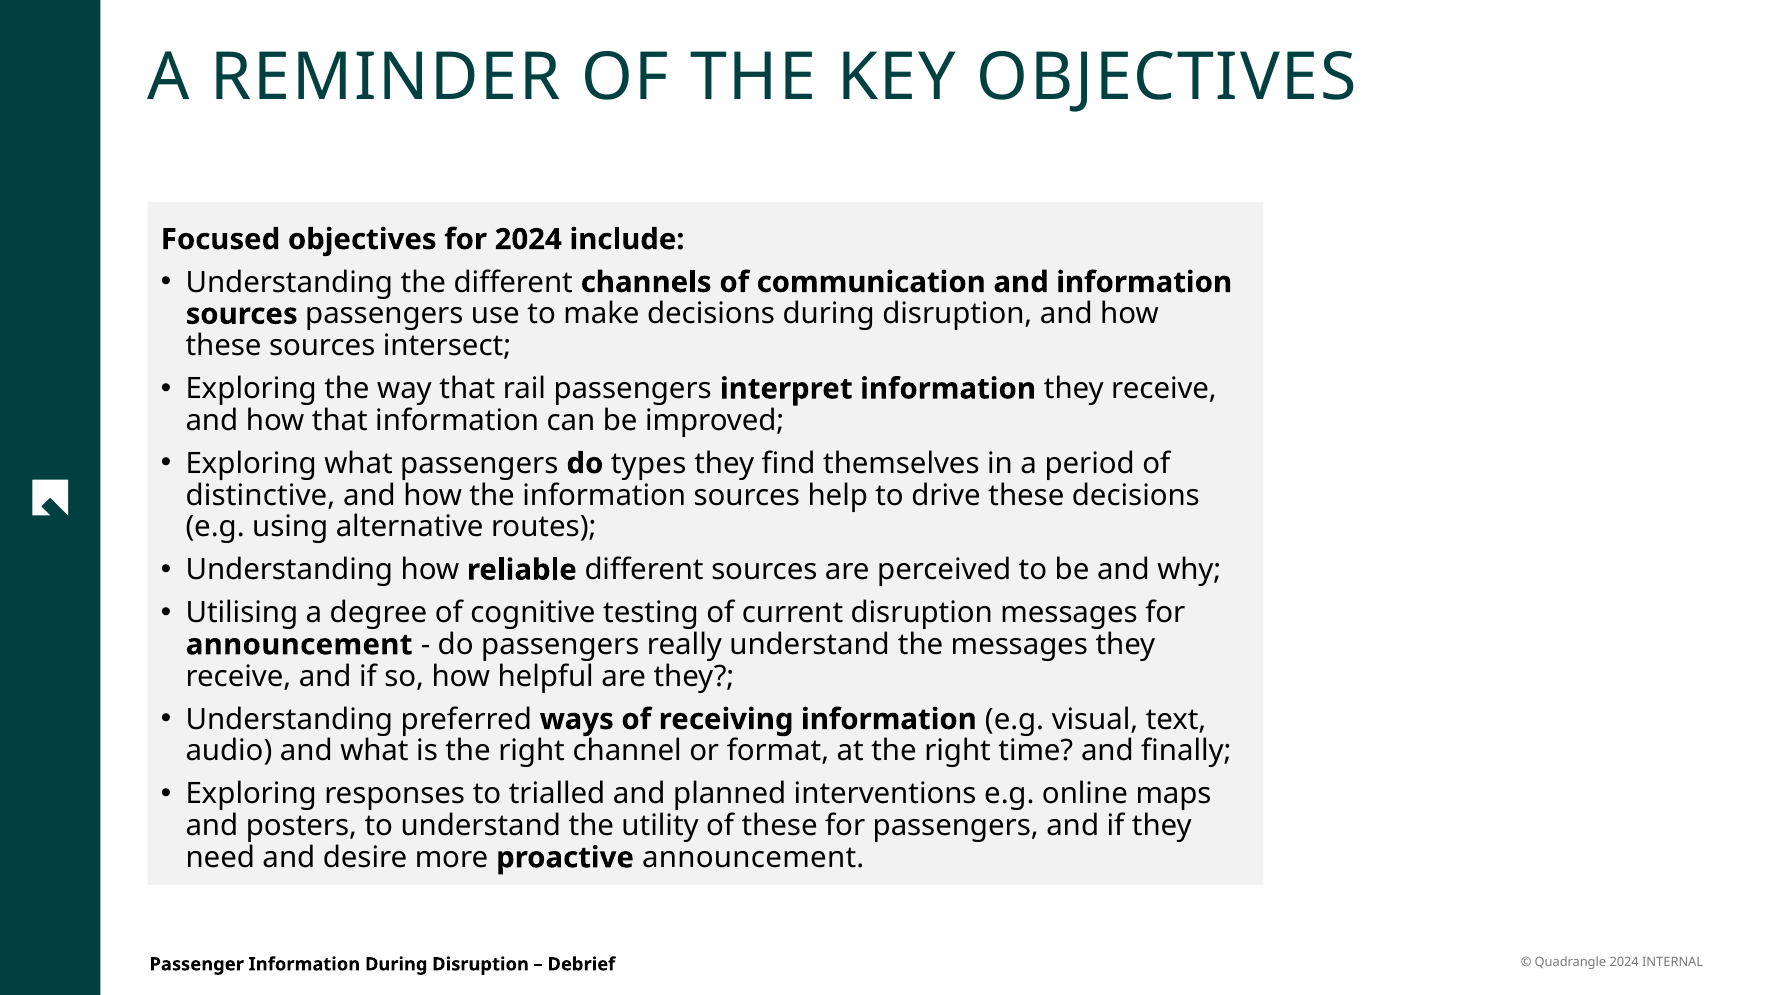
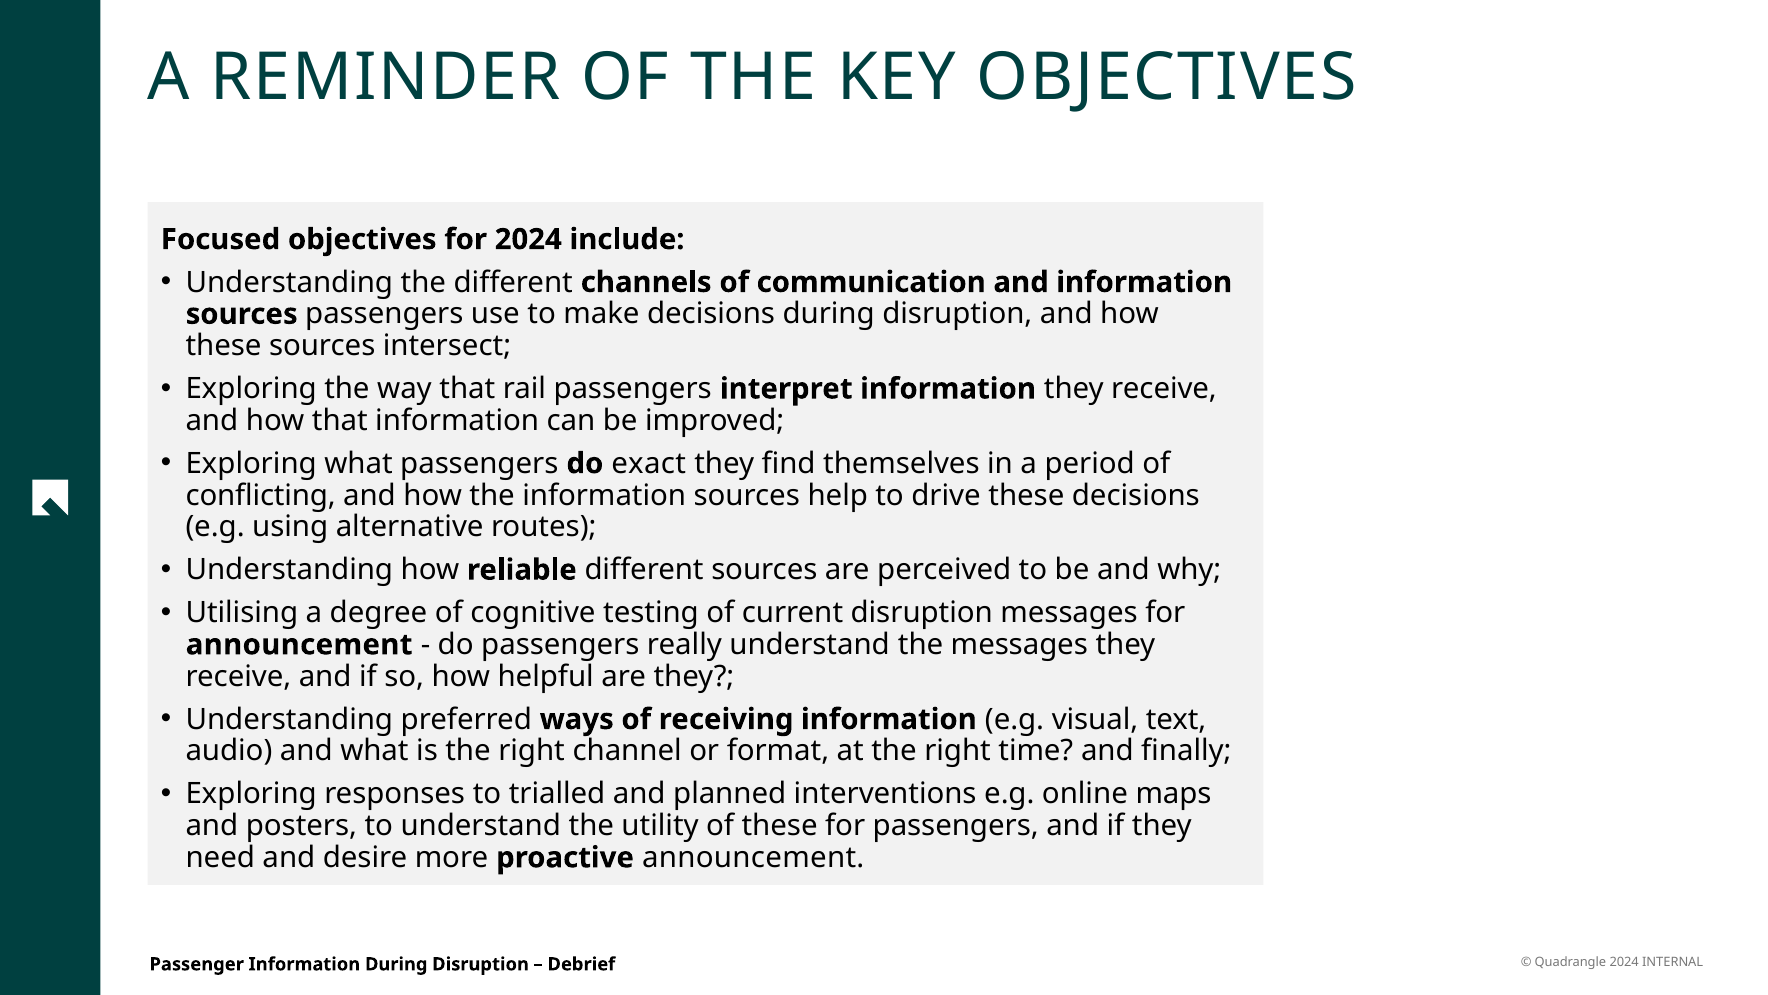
types: types -> exact
distinctive: distinctive -> conflicting
